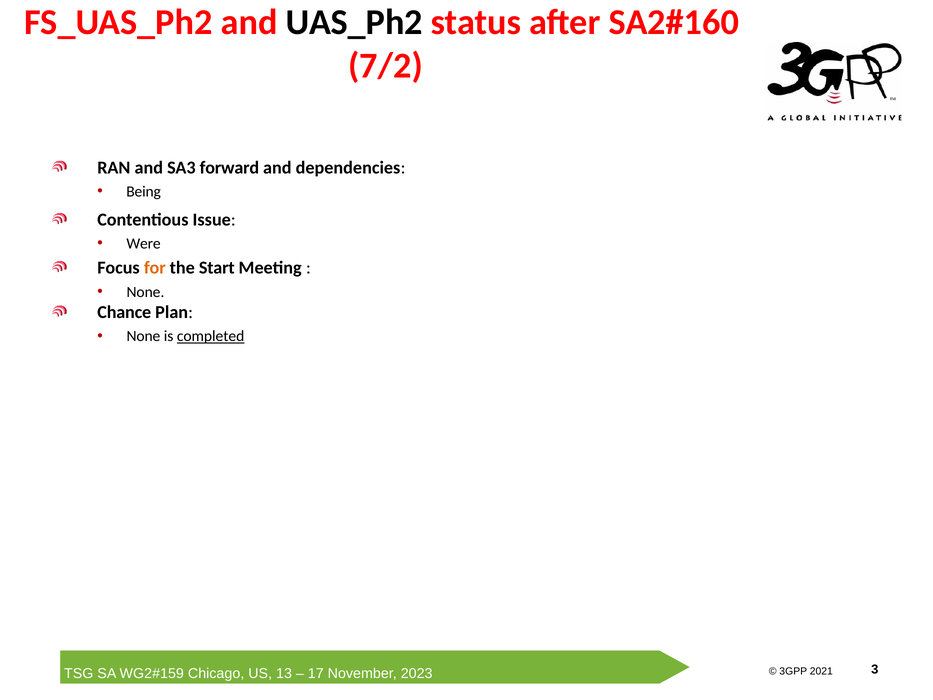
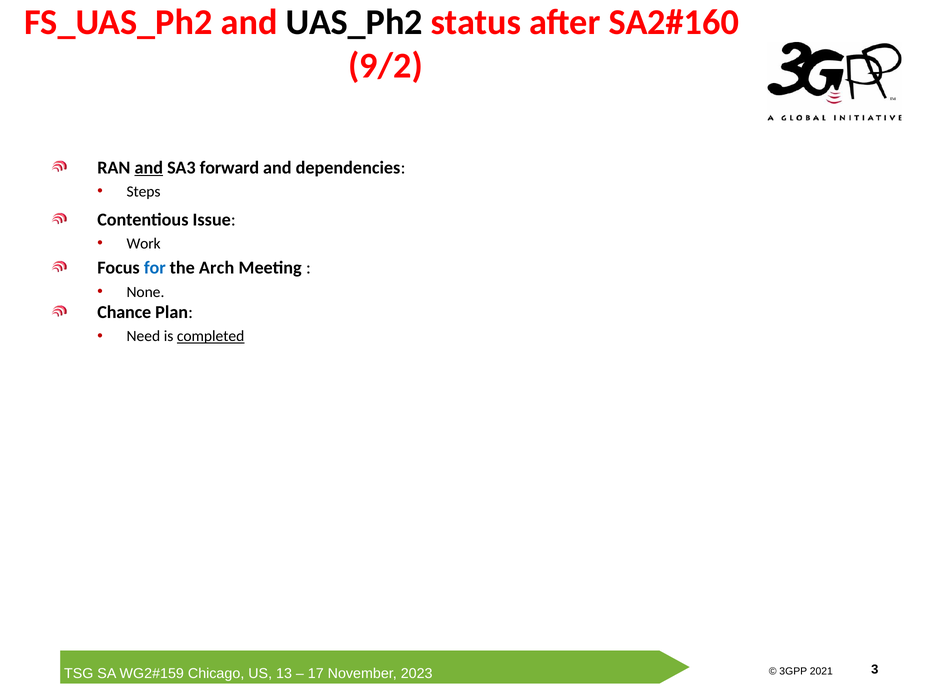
7/2: 7/2 -> 9/2
and at (149, 167) underline: none -> present
Being: Being -> Steps
Were: Were -> Work
for colour: orange -> blue
Start: Start -> Arch
None at (143, 336): None -> Need
